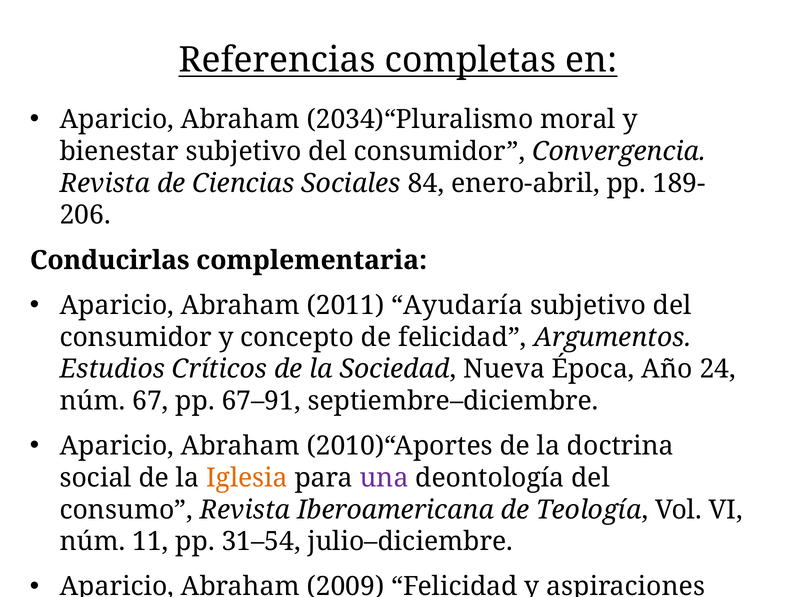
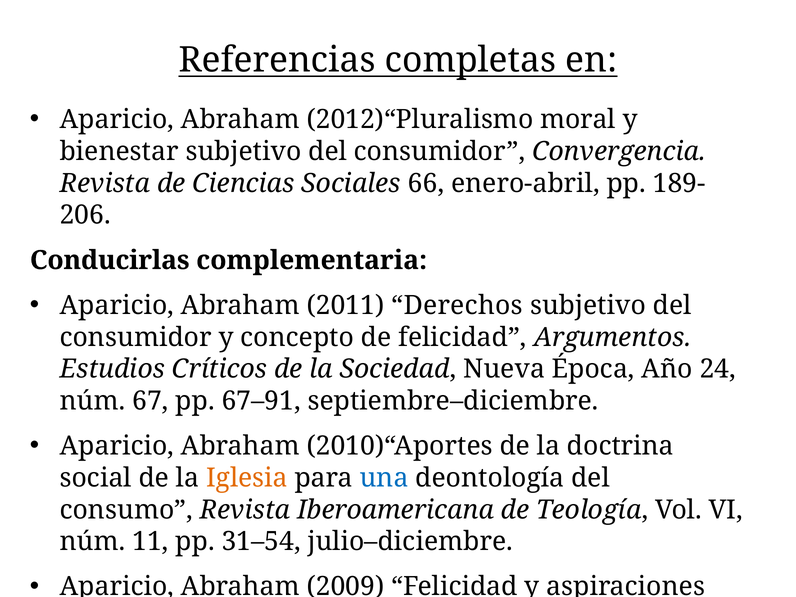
2034)“Pluralismo: 2034)“Pluralismo -> 2012)“Pluralismo
84: 84 -> 66
Ayudaría: Ayudaría -> Derechos
una colour: purple -> blue
